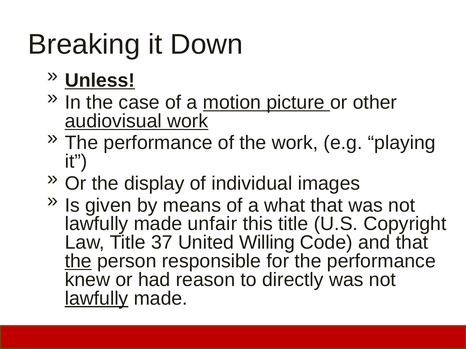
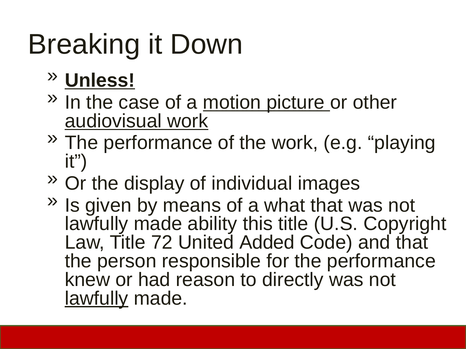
unfair: unfair -> ability
37: 37 -> 72
Willing: Willing -> Added
the at (78, 262) underline: present -> none
